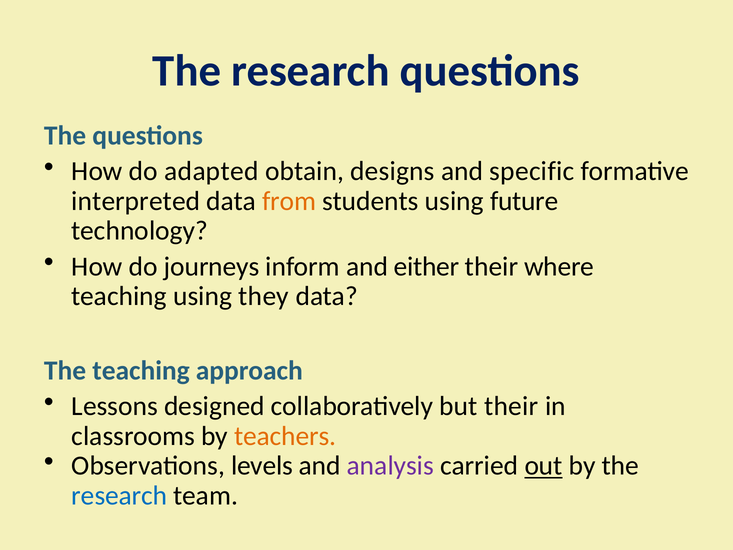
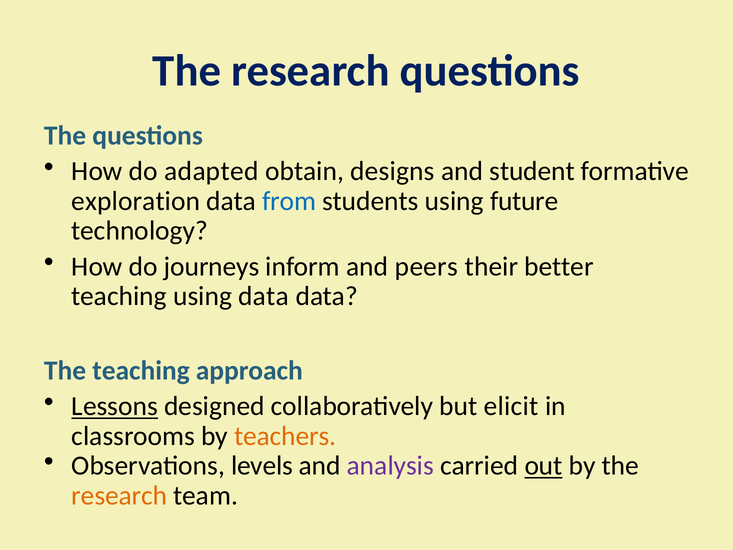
specific: specific -> student
interpreted: interpreted -> exploration
from colour: orange -> blue
either: either -> peers
where: where -> better
using they: they -> data
Lessons underline: none -> present
but their: their -> elicit
research at (119, 495) colour: blue -> orange
